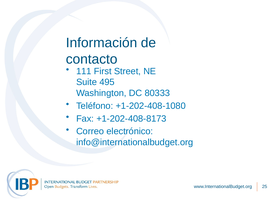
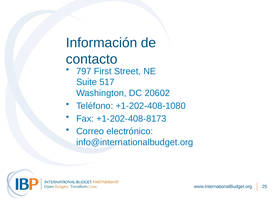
111: 111 -> 797
495: 495 -> 517
80333: 80333 -> 20602
